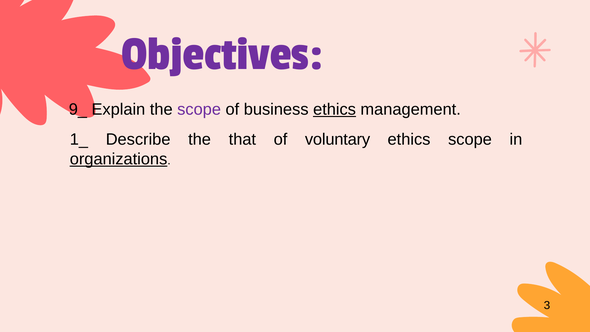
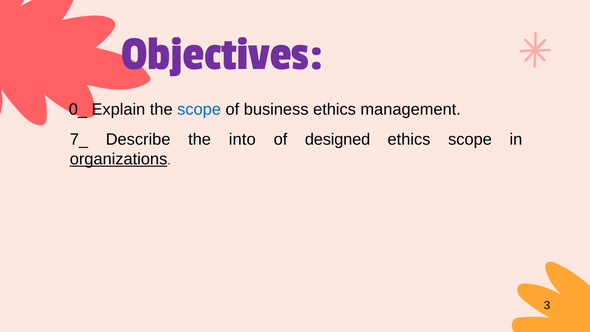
9_: 9_ -> 0_
scope at (199, 109) colour: purple -> blue
ethics at (335, 109) underline: present -> none
1_: 1_ -> 7_
that: that -> into
voluntary: voluntary -> designed
